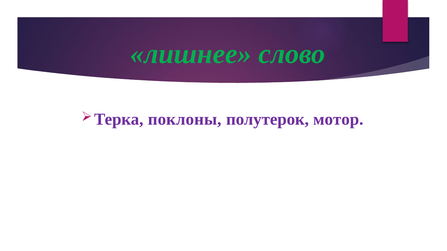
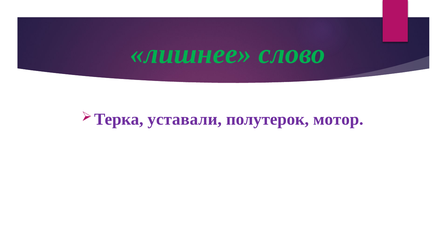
поклоны: поклоны -> уставали
